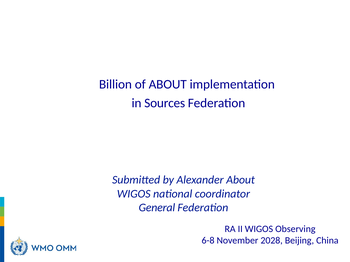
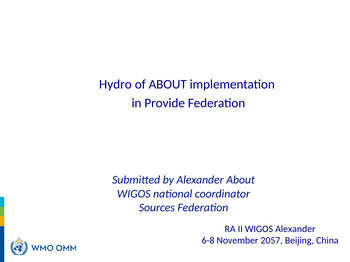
Billion: Billion -> Hydro
Sources: Sources -> Provide
General: General -> Sources
WIGOS Observing: Observing -> Alexander
2028: 2028 -> 2057
